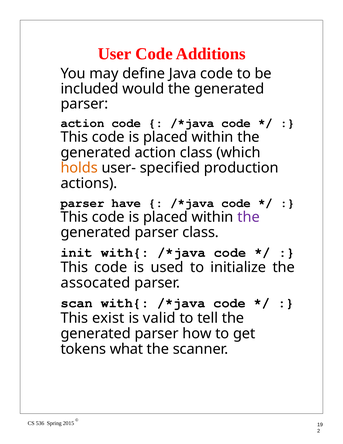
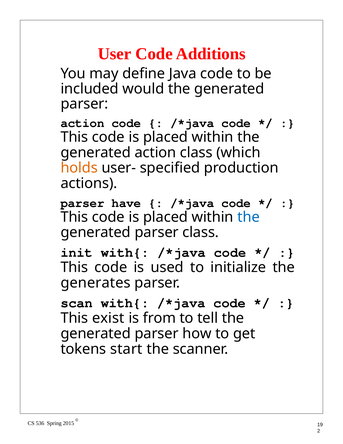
the at (249, 217) colour: purple -> blue
assocated: assocated -> generates
valid: valid -> from
what: what -> start
